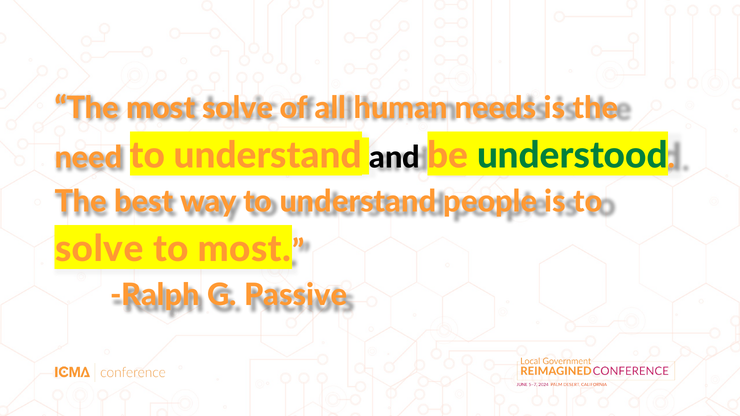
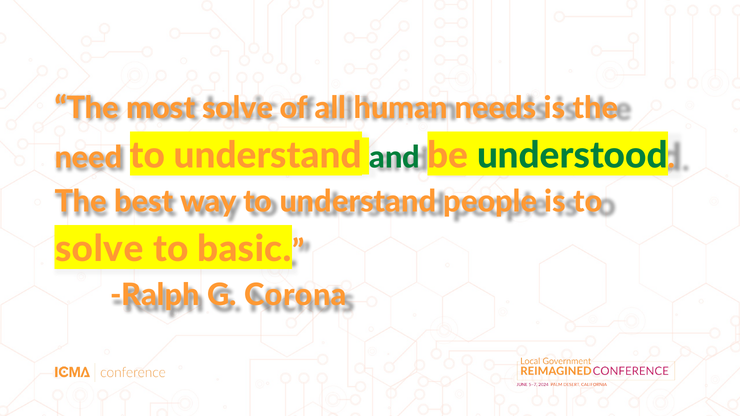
and colour: black -> green
to most: most -> basic
Passive: Passive -> Corona
